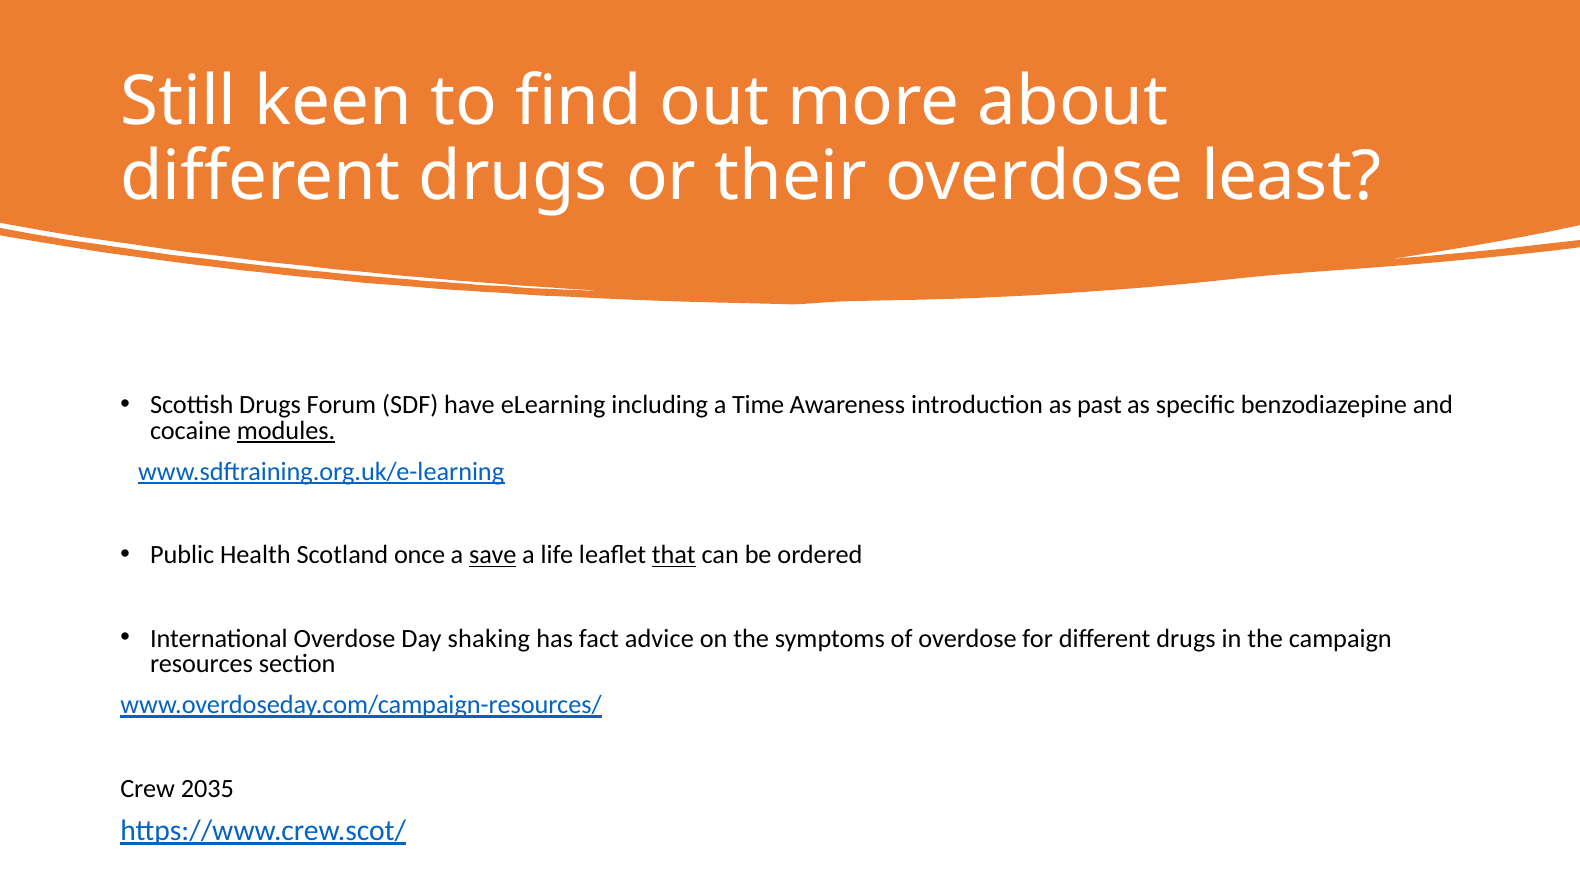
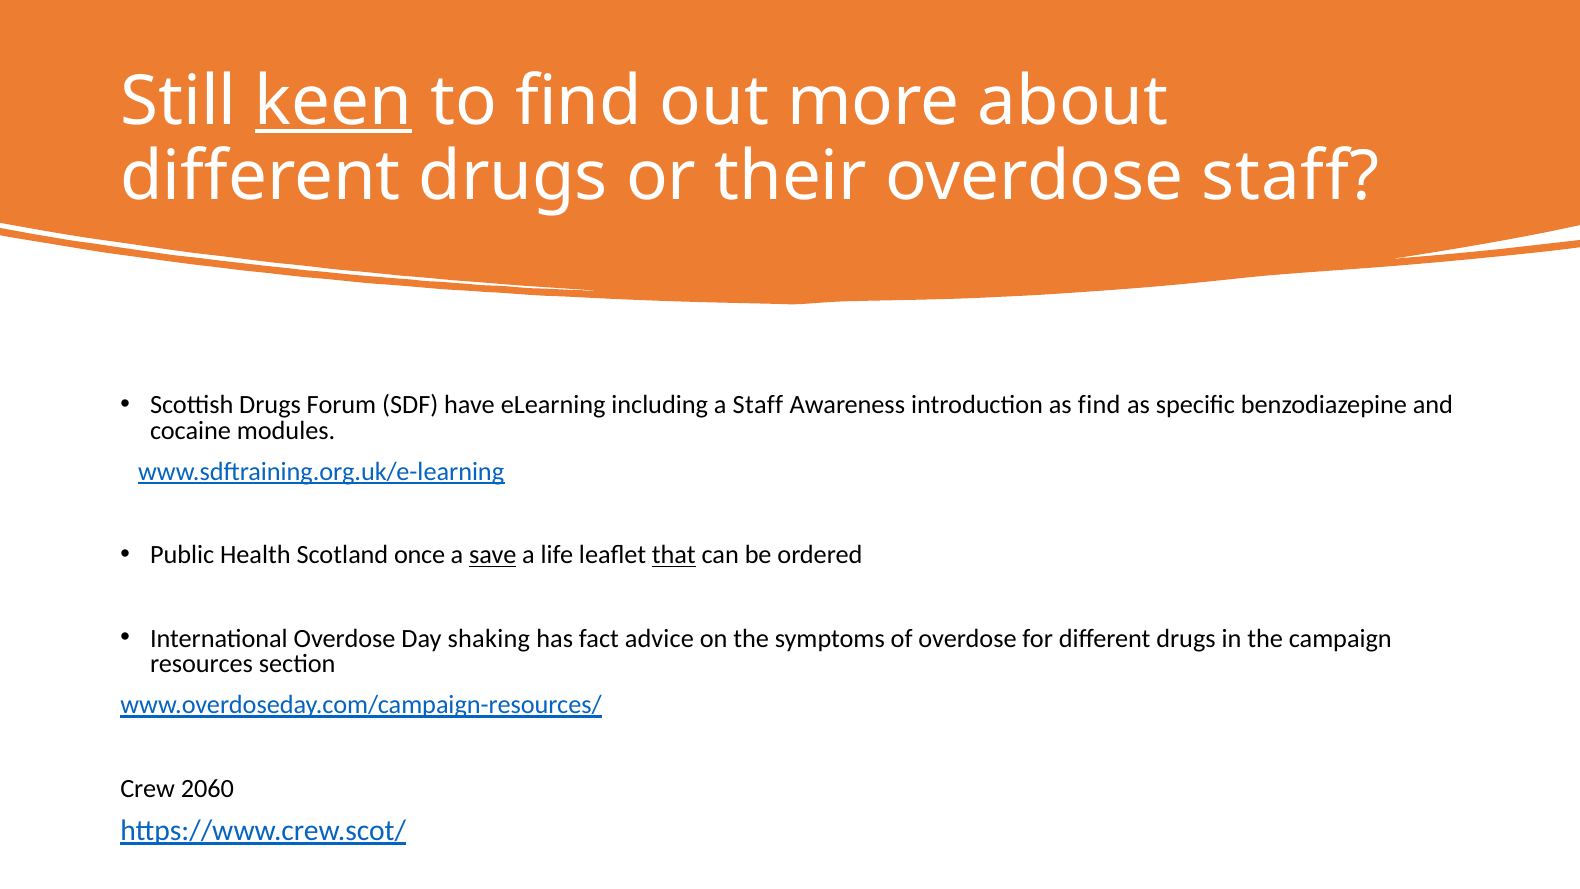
keen underline: none -> present
overdose least: least -> staff
a Time: Time -> Staff
as past: past -> find
modules underline: present -> none
2035: 2035 -> 2060
